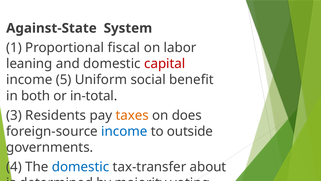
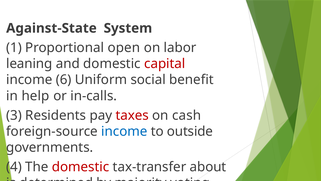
fiscal: fiscal -> open
5: 5 -> 6
both: both -> help
in-total: in-total -> in-calls
taxes colour: orange -> red
does: does -> cash
domestic at (81, 167) colour: blue -> red
